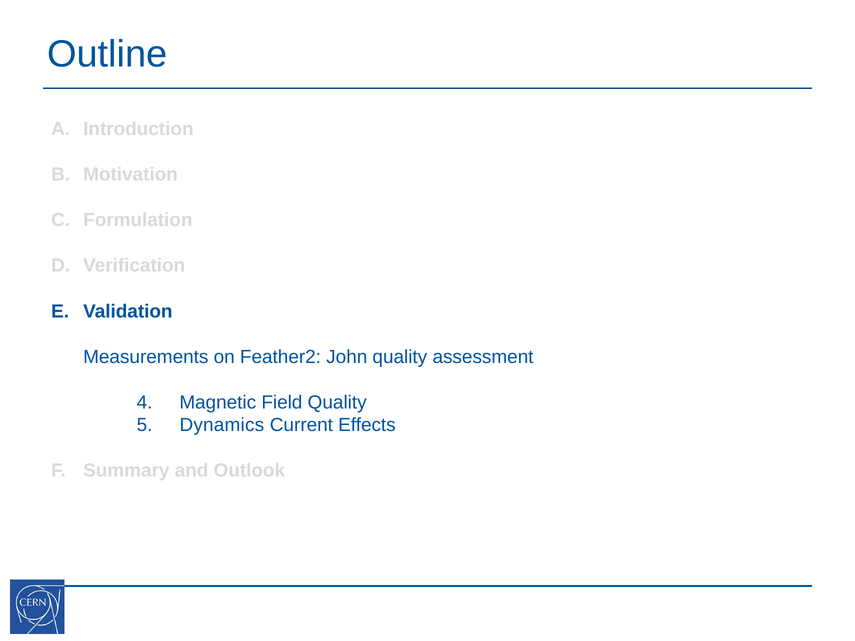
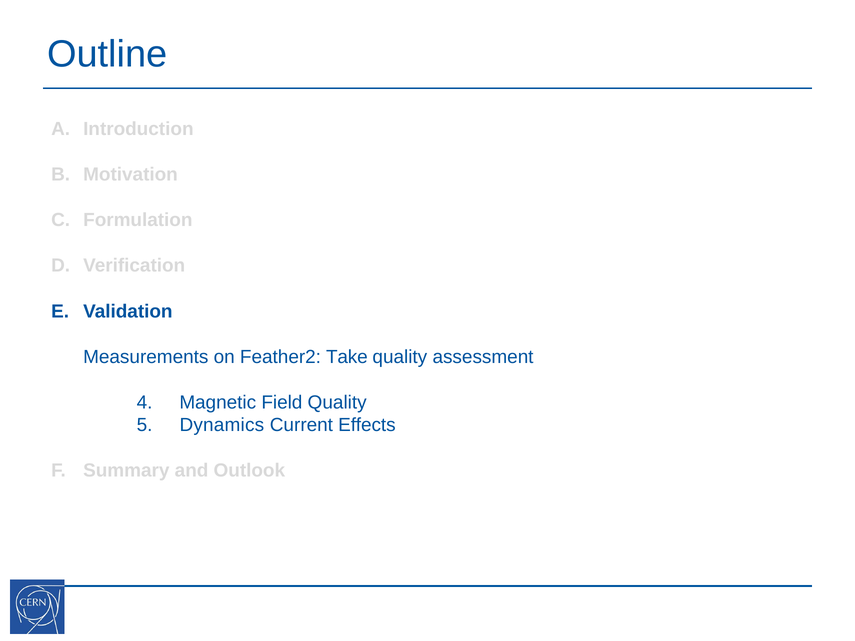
John: John -> Take
